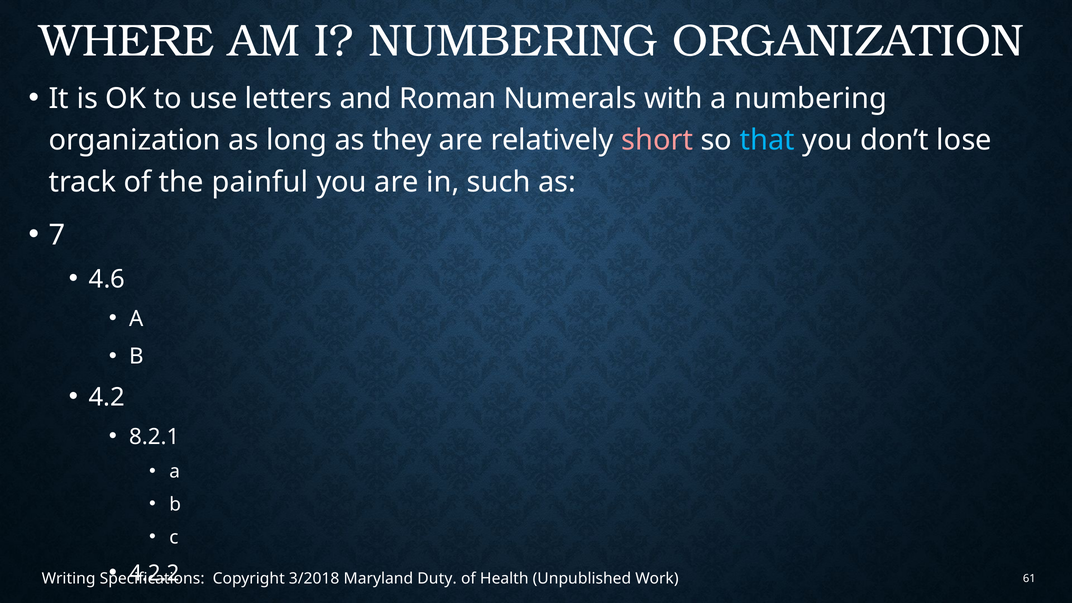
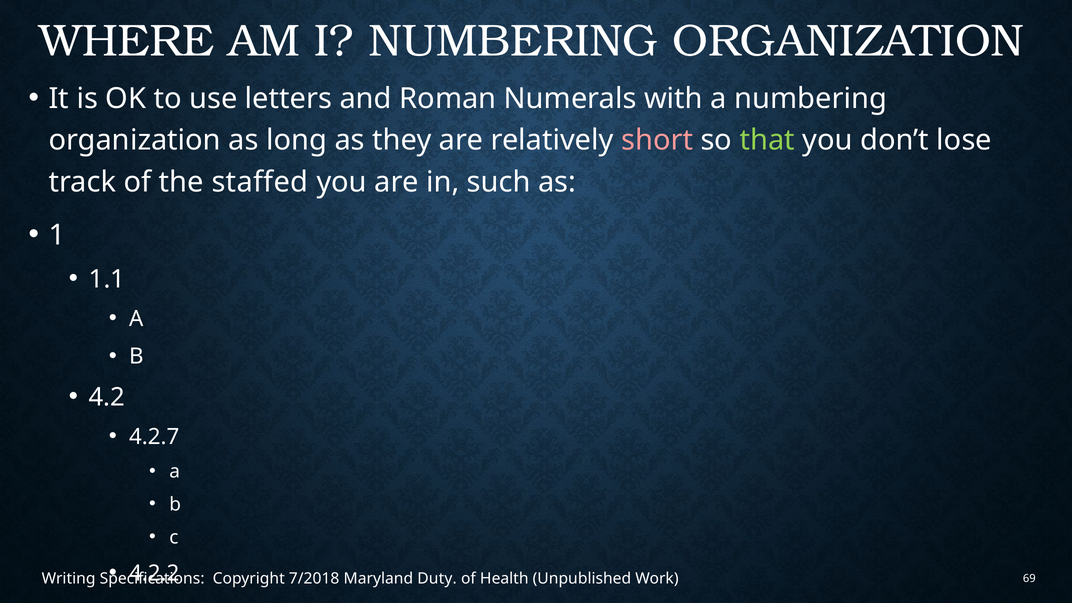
that colour: light blue -> light green
painful: painful -> staffed
7: 7 -> 1
4.6: 4.6 -> 1.1
8.2.1: 8.2.1 -> 4.2.7
3/2018: 3/2018 -> 7/2018
61: 61 -> 69
